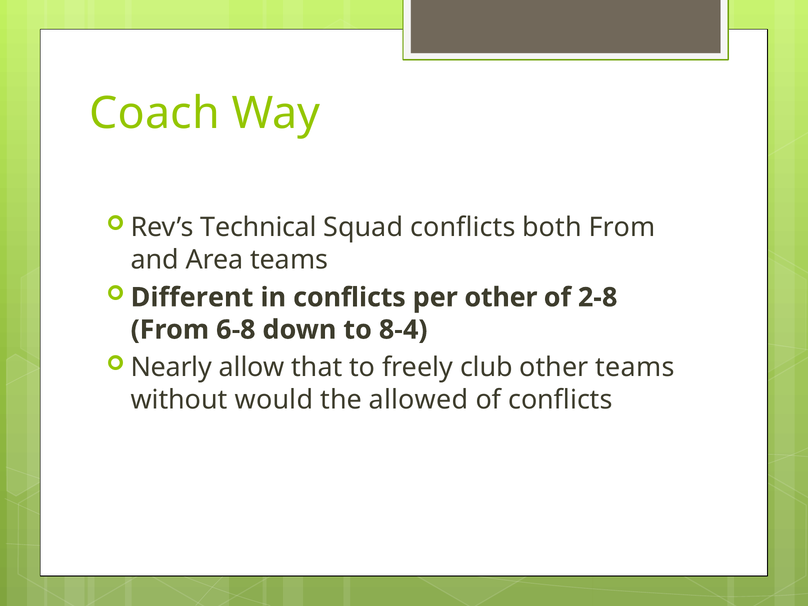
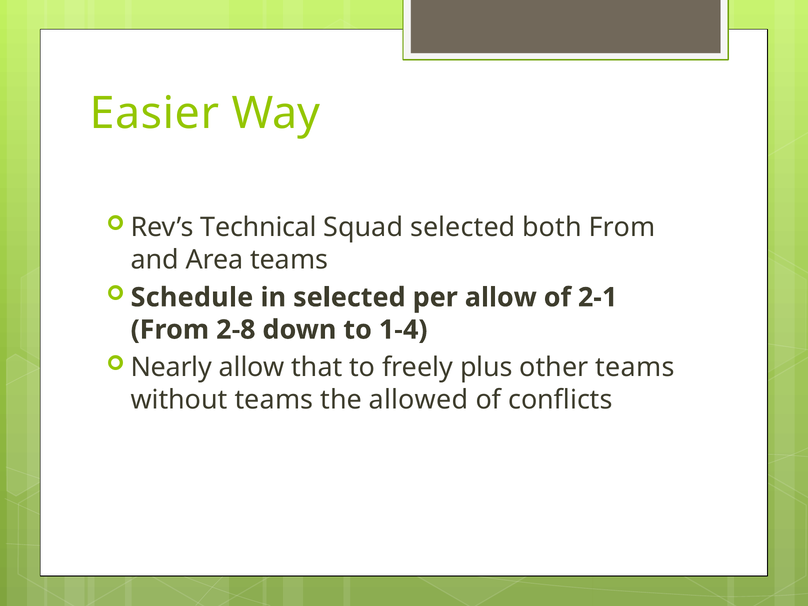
Coach: Coach -> Easier
Squad conflicts: conflicts -> selected
Different: Different -> Schedule
in conflicts: conflicts -> selected
per other: other -> allow
2-8: 2-8 -> 2-1
6-8: 6-8 -> 2-8
8-4: 8-4 -> 1-4
club: club -> plus
without would: would -> teams
